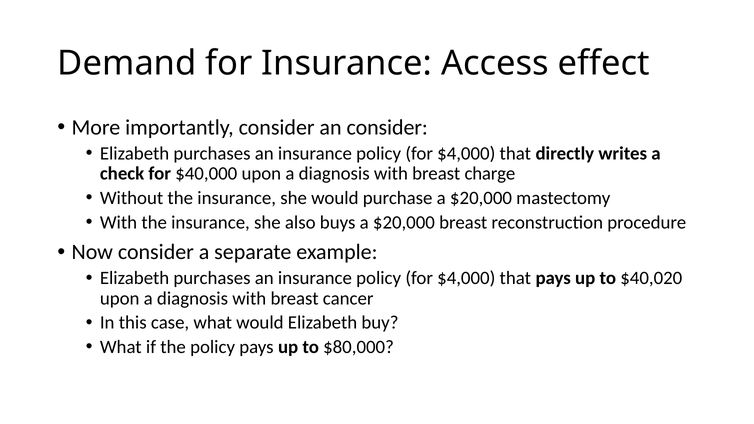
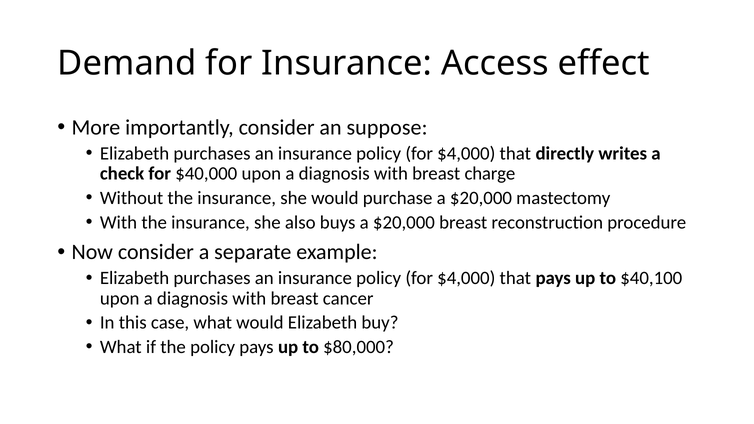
an consider: consider -> suppose
$40,020: $40,020 -> $40,100
